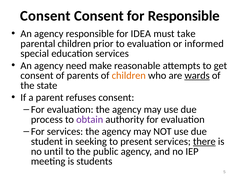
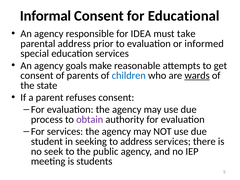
Consent at (45, 16): Consent -> Informal
for Responsible: Responsible -> Educational
parental children: children -> address
need: need -> goals
children at (129, 76) colour: orange -> blue
to present: present -> address
there underline: present -> none
until: until -> seek
